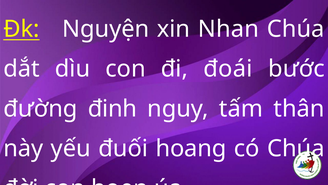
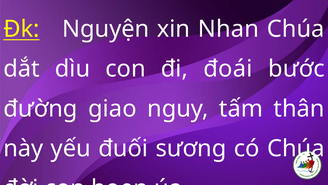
đinh: đinh -> giao
hoang: hoang -> sương
